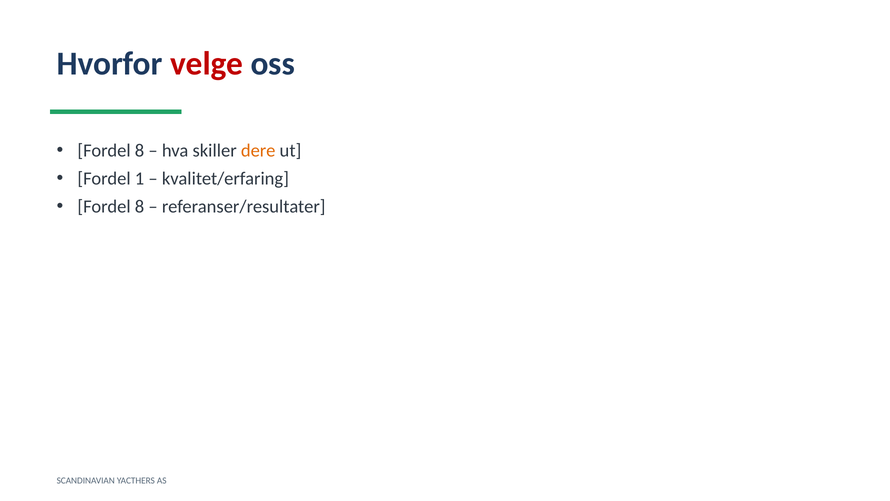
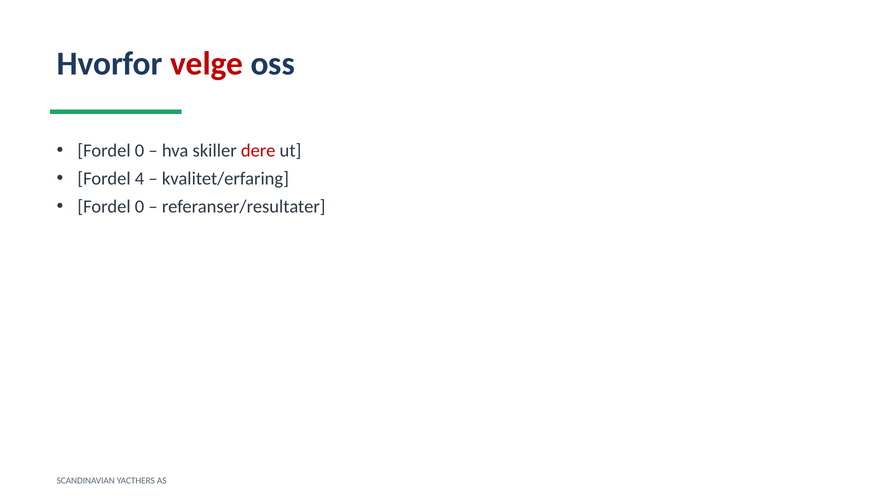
8 at (140, 151): 8 -> 0
dere colour: orange -> red
1: 1 -> 4
8 at (140, 206): 8 -> 0
